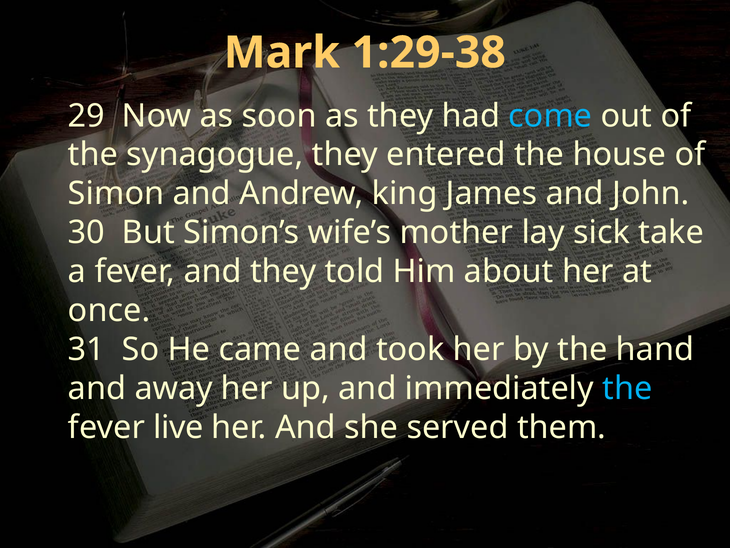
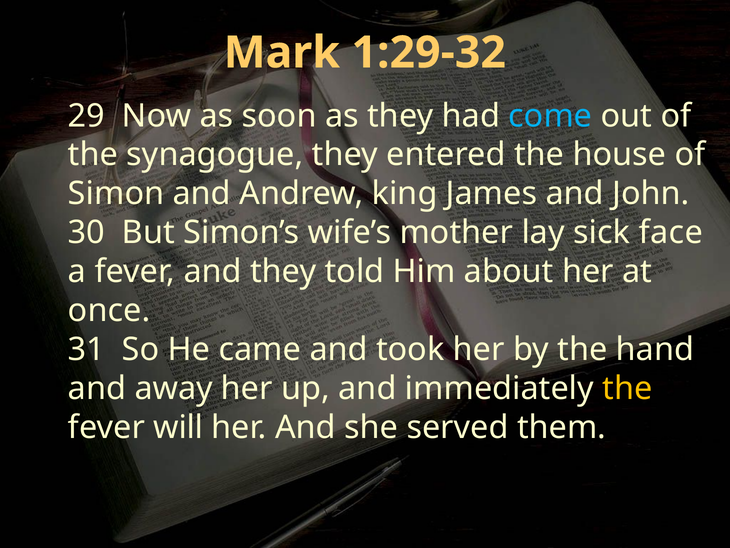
1:29-38: 1:29-38 -> 1:29-32
take: take -> face
the at (627, 388) colour: light blue -> yellow
live: live -> will
